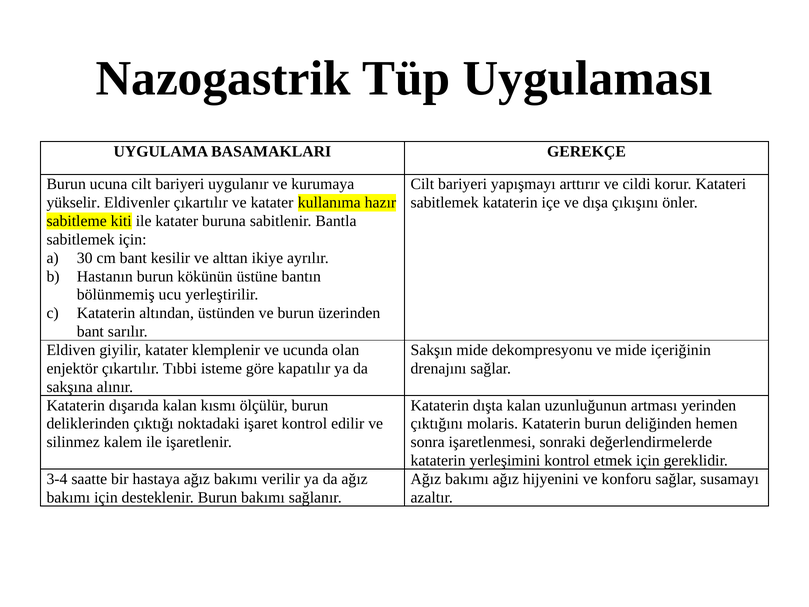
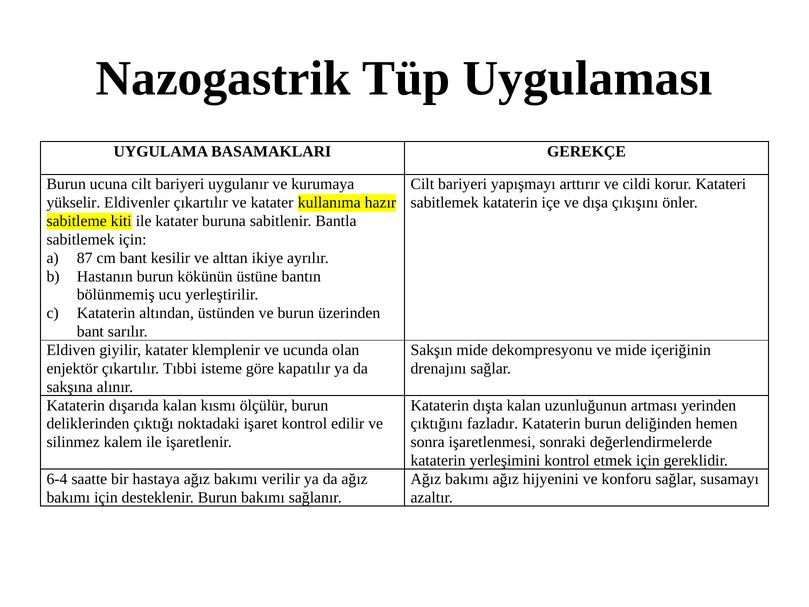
30: 30 -> 87
molaris: molaris -> fazladır
3-4: 3-4 -> 6-4
